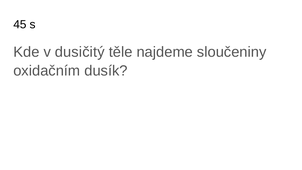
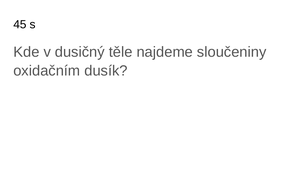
dusičitý: dusičitý -> dusičný
